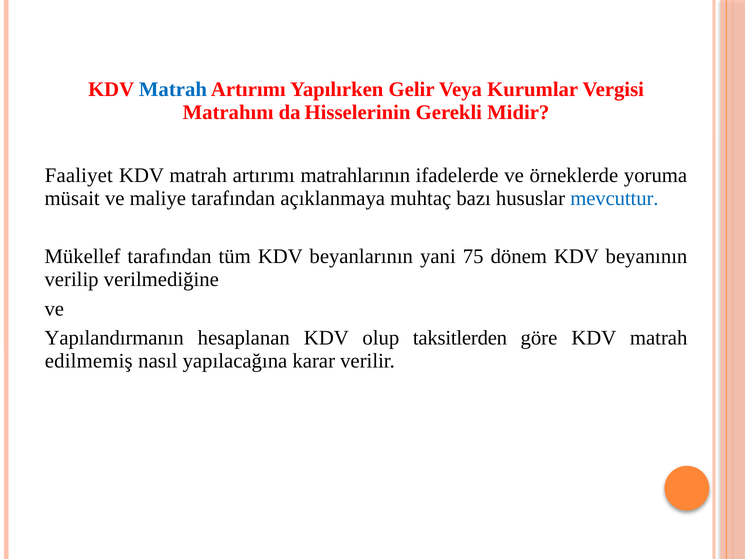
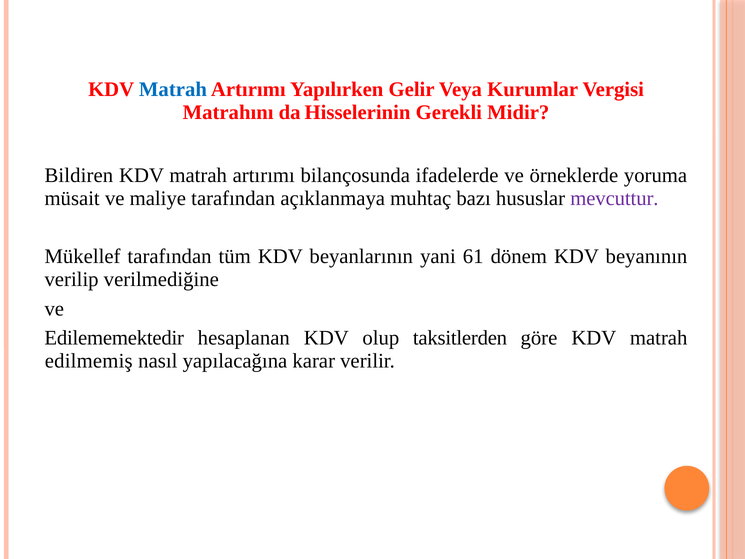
Faaliyet: Faaliyet -> Bildiren
matrahlarının: matrahlarının -> bilançosunda
mevcuttur colour: blue -> purple
75: 75 -> 61
Yapılandırmanın: Yapılandırmanın -> Edilememektedir
